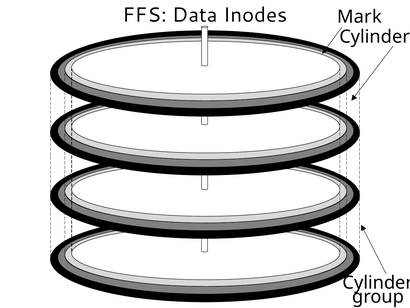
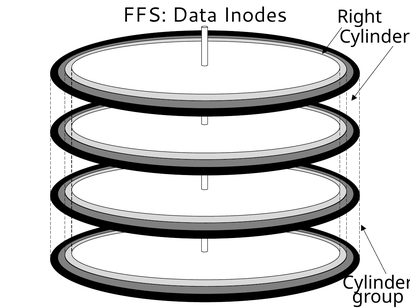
Mark: Mark -> Right
